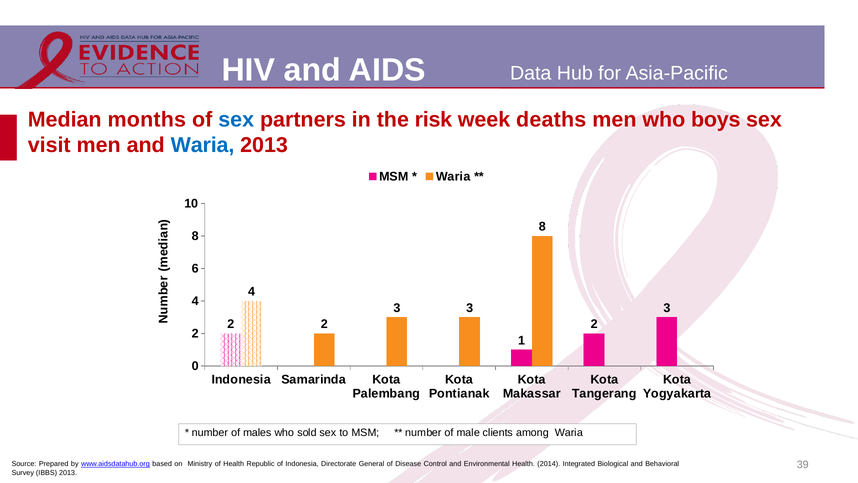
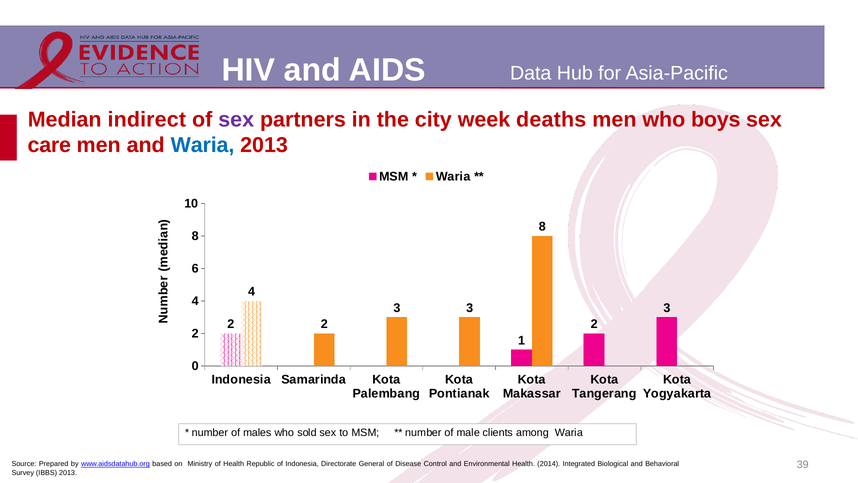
months: months -> indirect
sex at (236, 119) colour: blue -> purple
risk: risk -> city
visit: visit -> care
